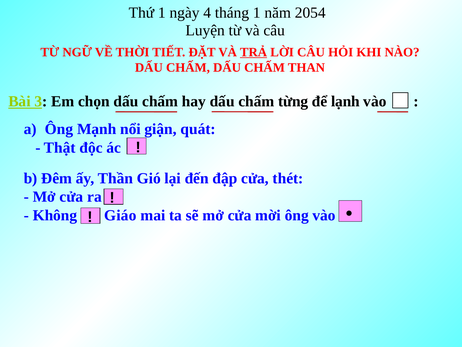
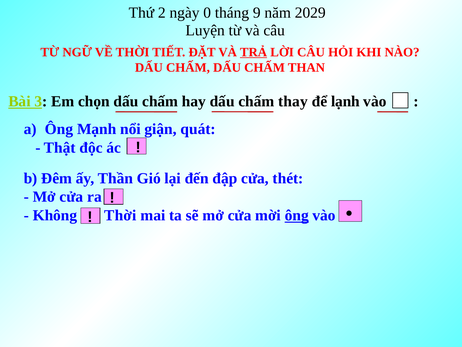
Thứ 1: 1 -> 2
4: 4 -> 0
tháng 1: 1 -> 9
2054: 2054 -> 2029
từng: từng -> thay
Không Giáo: Giáo -> Thời
ông at (297, 215) underline: none -> present
